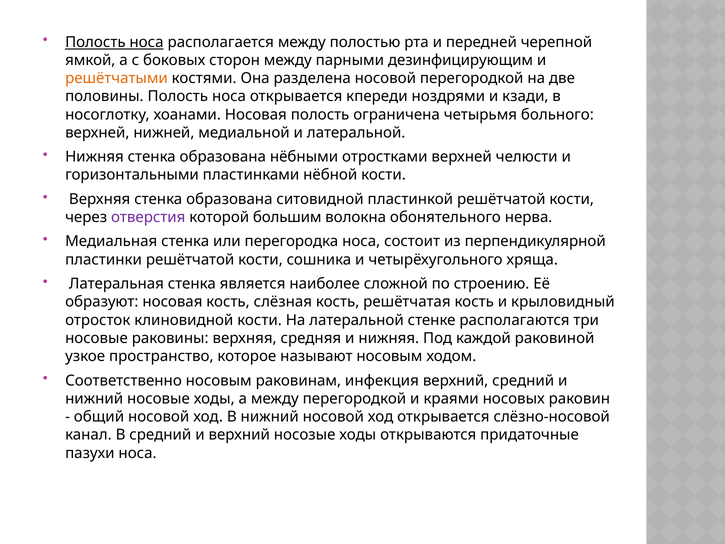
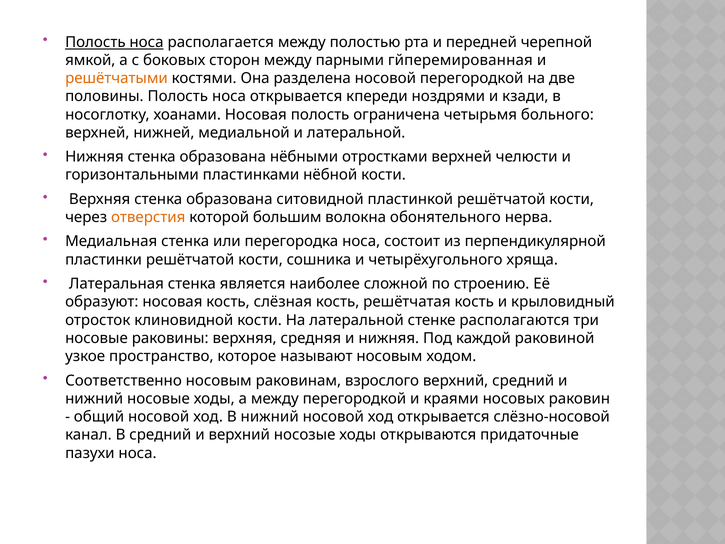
дезинфицирующим: дезинфицирующим -> гйперемированная
отверстия colour: purple -> orange
инфекция: инфекция -> взрослого
